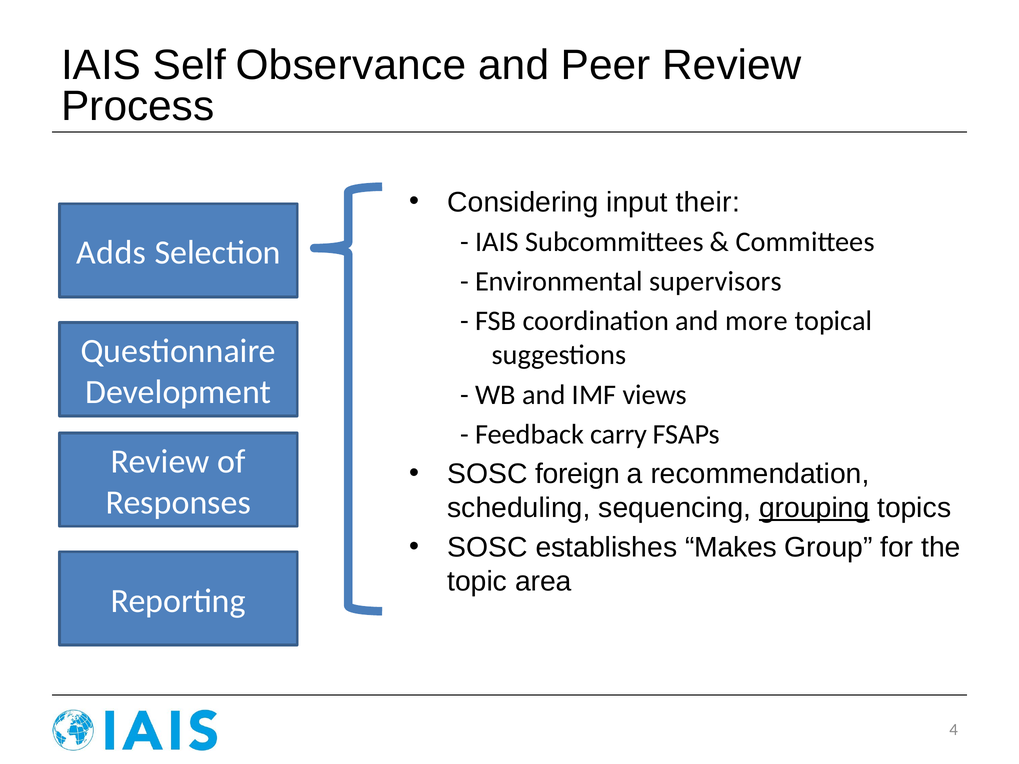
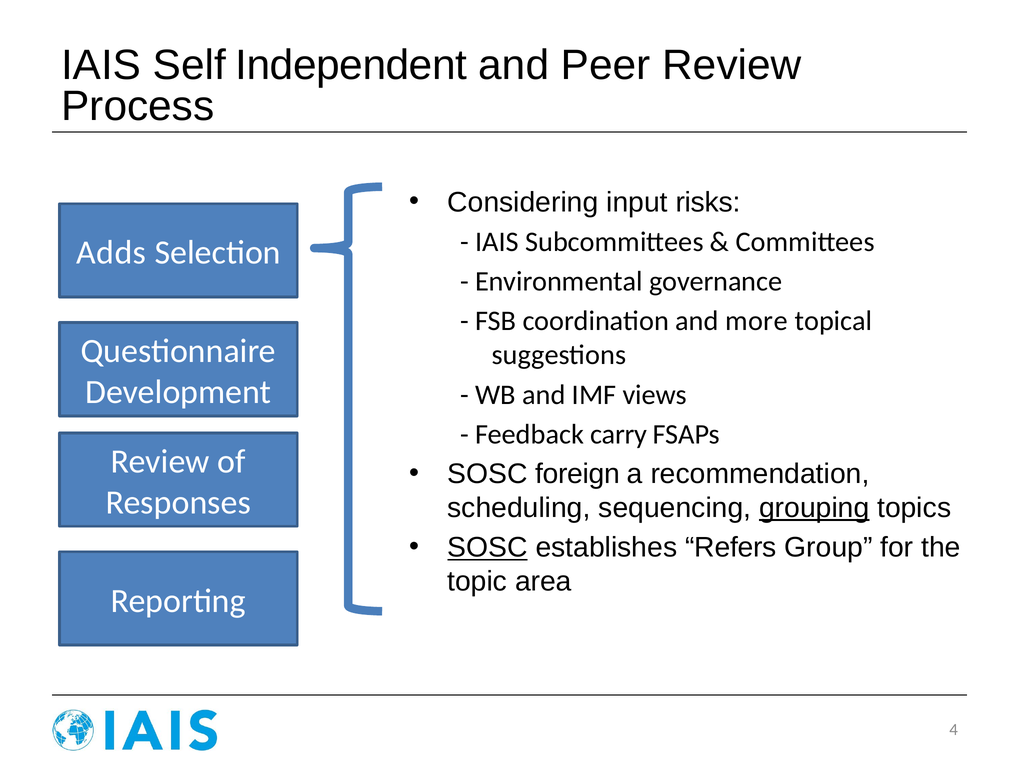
Observance: Observance -> Independent
their: their -> risks
supervisors: supervisors -> governance
SOSC at (487, 548) underline: none -> present
Makes: Makes -> Refers
